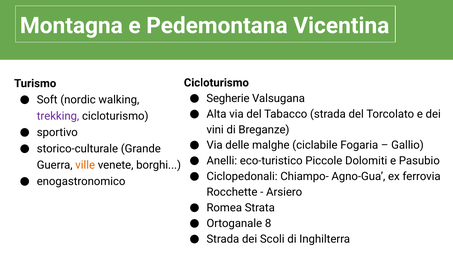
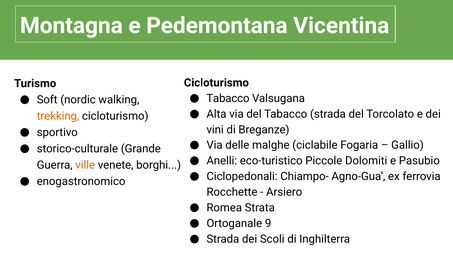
Segherie at (228, 98): Segherie -> Tabacco
trekking colour: purple -> orange
8: 8 -> 9
